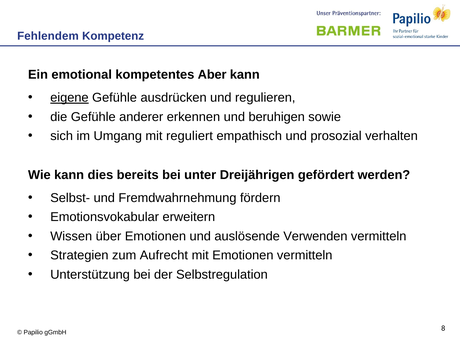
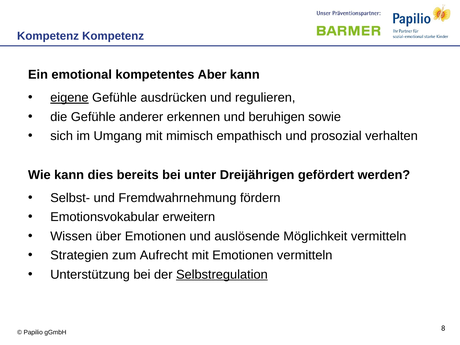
Fehlendem at (48, 36): Fehlendem -> Kompetenz
reguliert: reguliert -> mimisch
Verwenden: Verwenden -> Möglichkeit
Selbstregulation underline: none -> present
